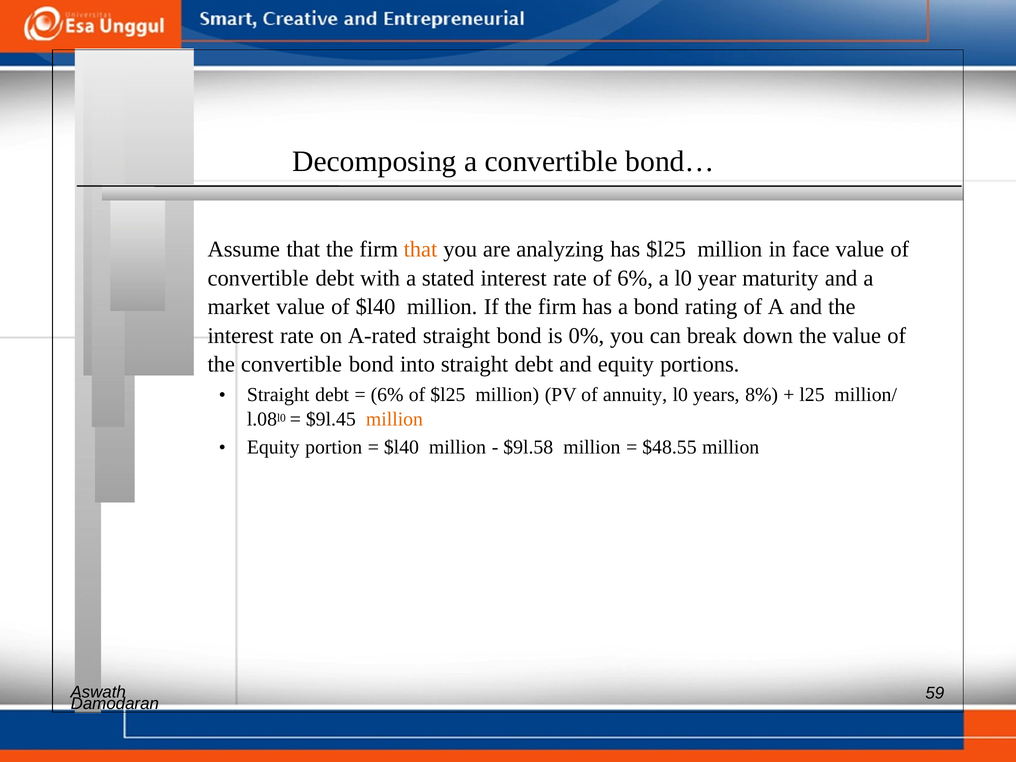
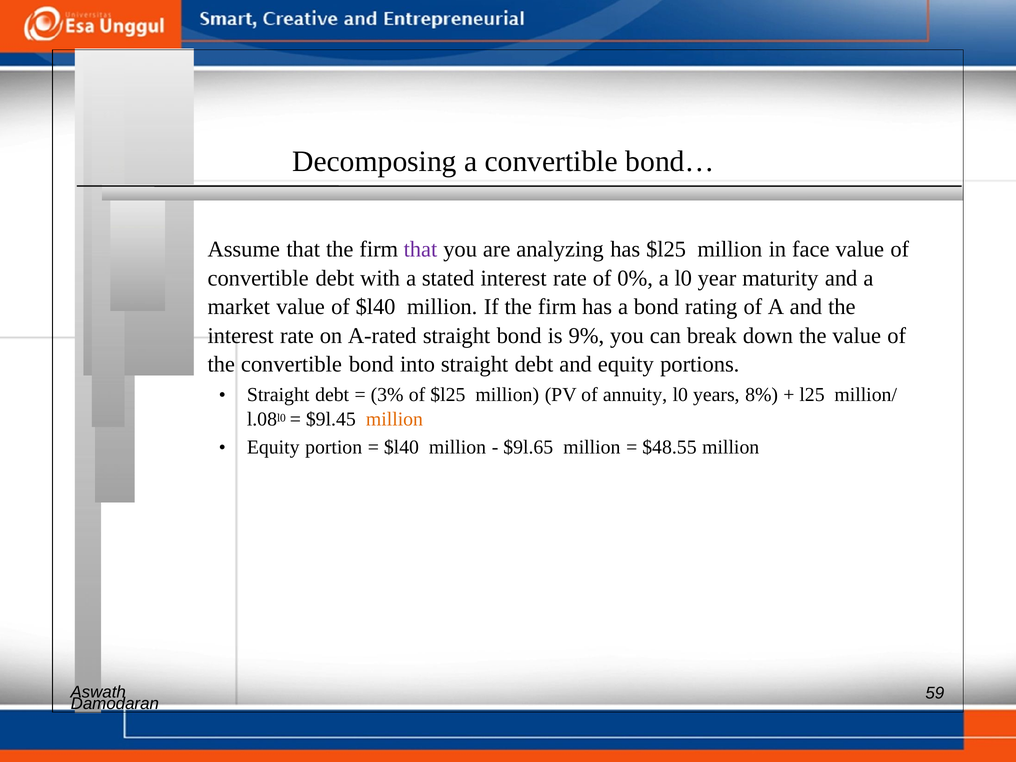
that at (420, 249) colour: orange -> purple
of 6%: 6% -> 0%
0%: 0% -> 9%
6% at (387, 395): 6% -> 3%
$9l.58: $9l.58 -> $9l.65
